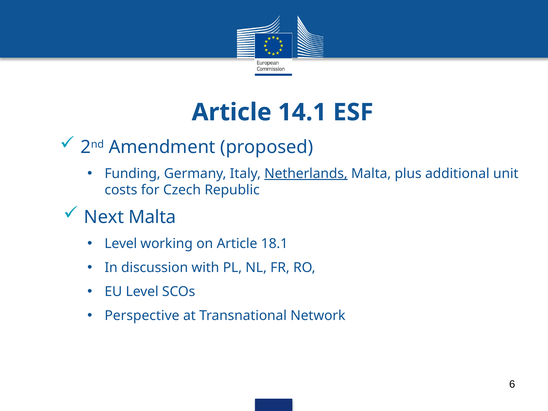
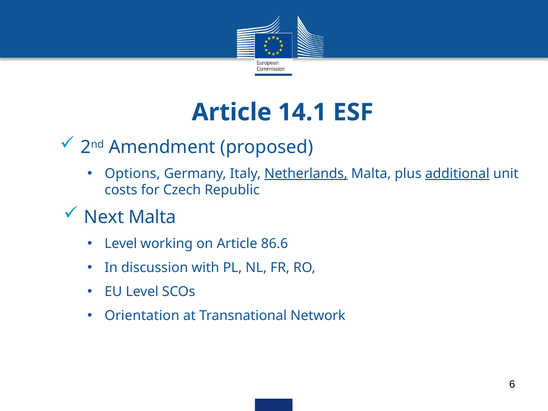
Funding: Funding -> Options
additional underline: none -> present
18.1: 18.1 -> 86.6
Perspective: Perspective -> Orientation
